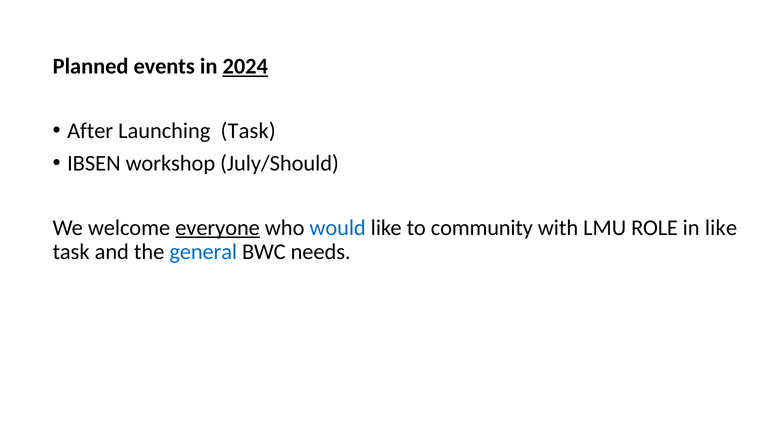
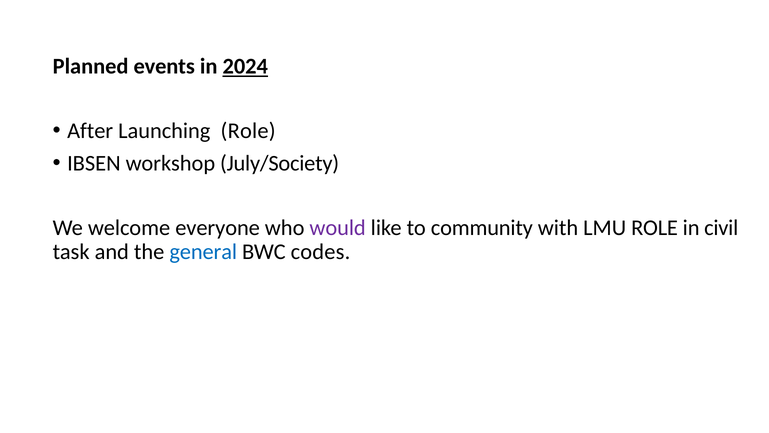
Launching Task: Task -> Role
July/Should: July/Should -> July/Society
everyone underline: present -> none
would colour: blue -> purple
in like: like -> civil
needs: needs -> codes
